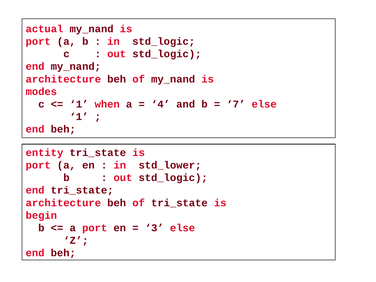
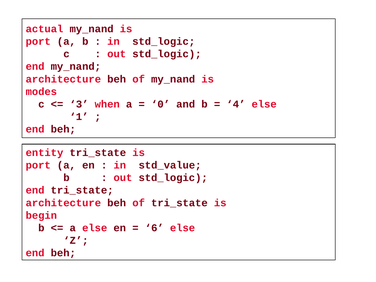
1 at (79, 104): 1 -> 3
4: 4 -> 0
7: 7 -> 4
std_lower: std_lower -> std_value
a port: port -> else
3: 3 -> 6
